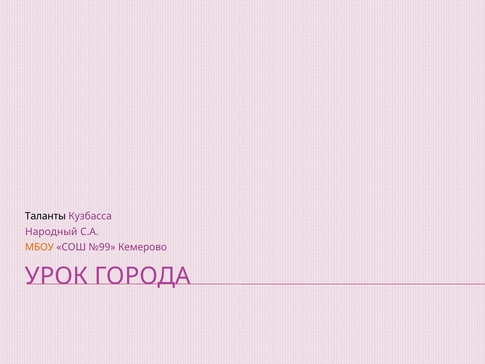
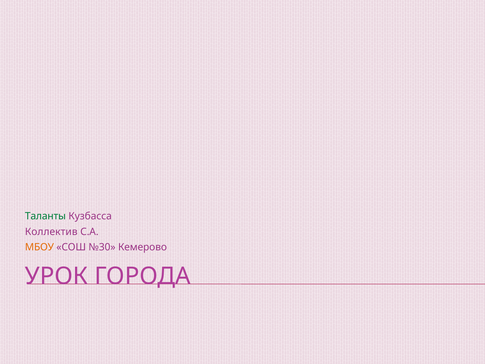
Таланты colour: black -> green
Народный: Народный -> Коллектив
№99: №99 -> №30
